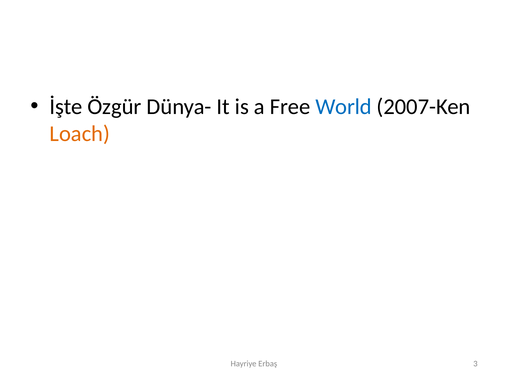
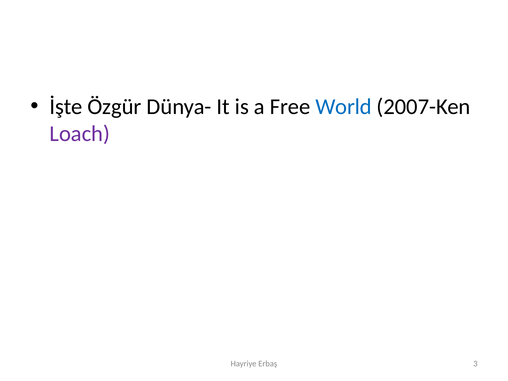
Loach colour: orange -> purple
